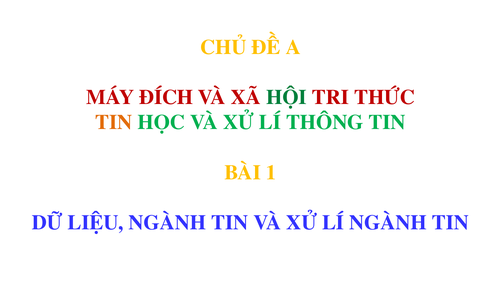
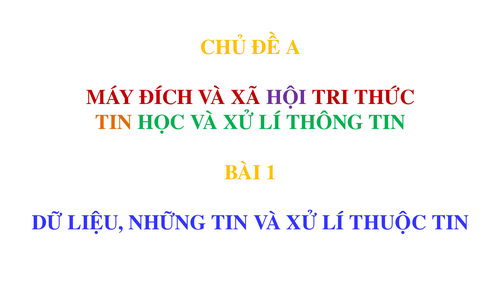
HỘI colour: green -> purple
LIỆU NGÀNH: NGÀNH -> NHỮNG
LÍ NGÀNH: NGÀNH -> THUỘC
